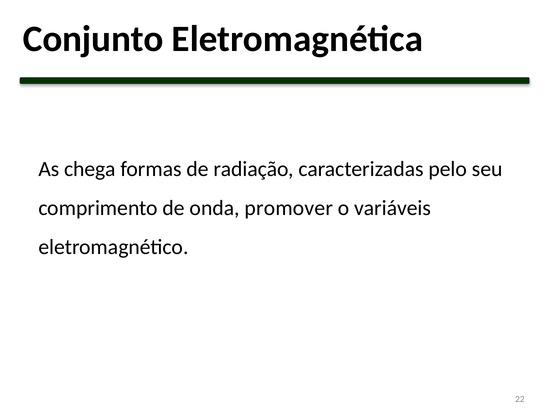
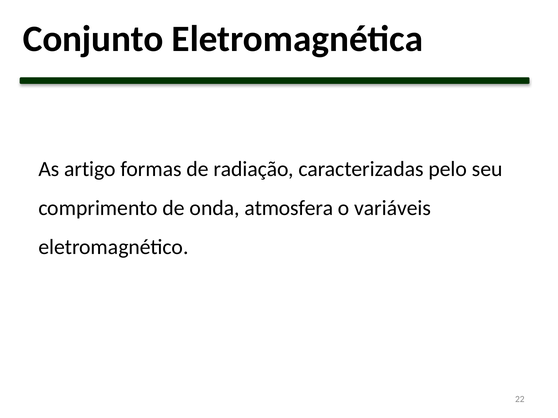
chega: chega -> artigo
promover: promover -> atmosfera
